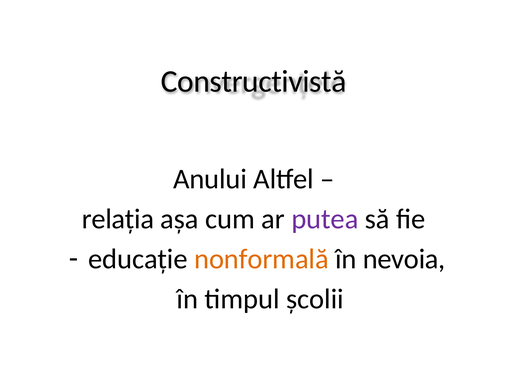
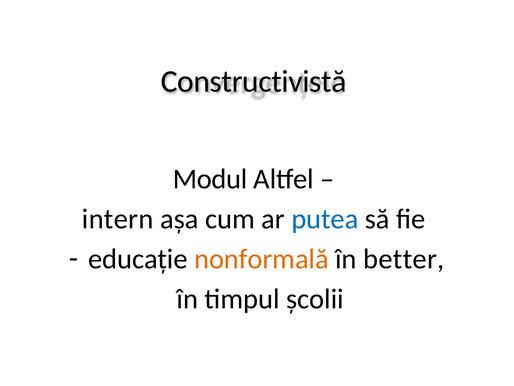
Anului: Anului -> Modul
relația: relația -> intern
putea colour: purple -> blue
nevoia: nevoia -> better
